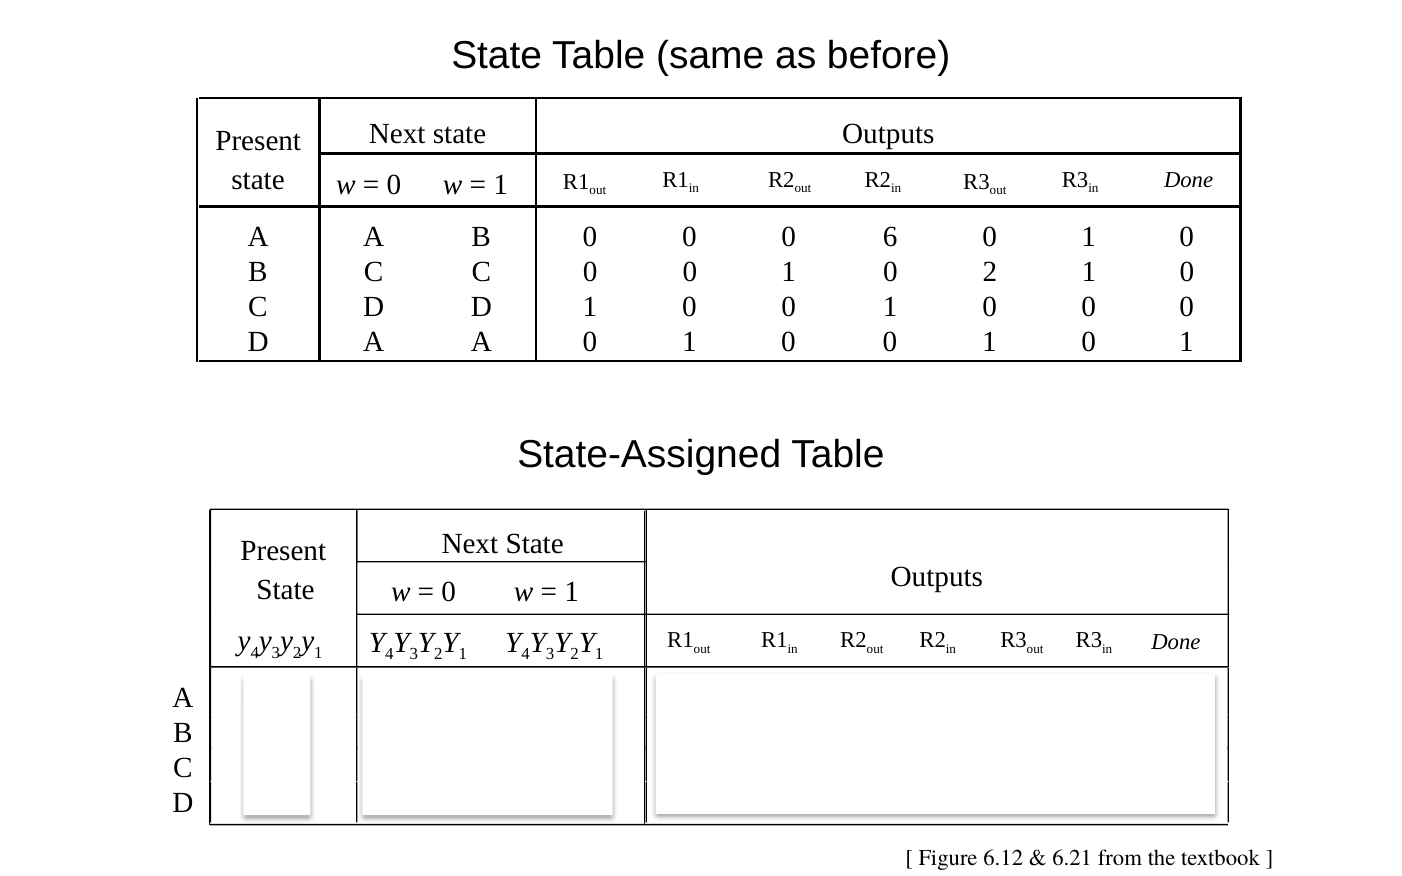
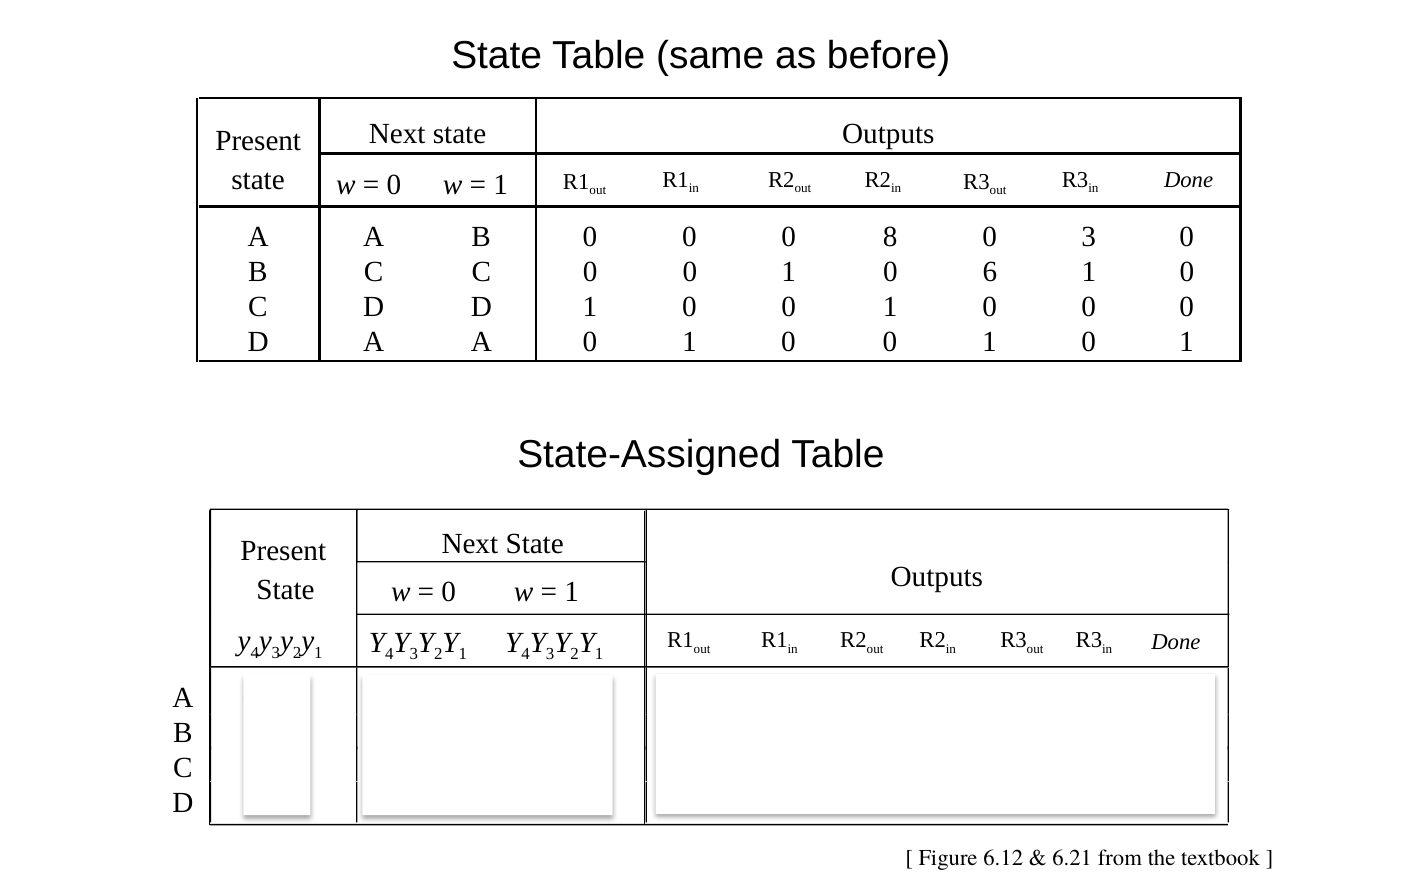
6: 6 -> 8
1 at (1089, 237): 1 -> 3
0 2: 2 -> 6
